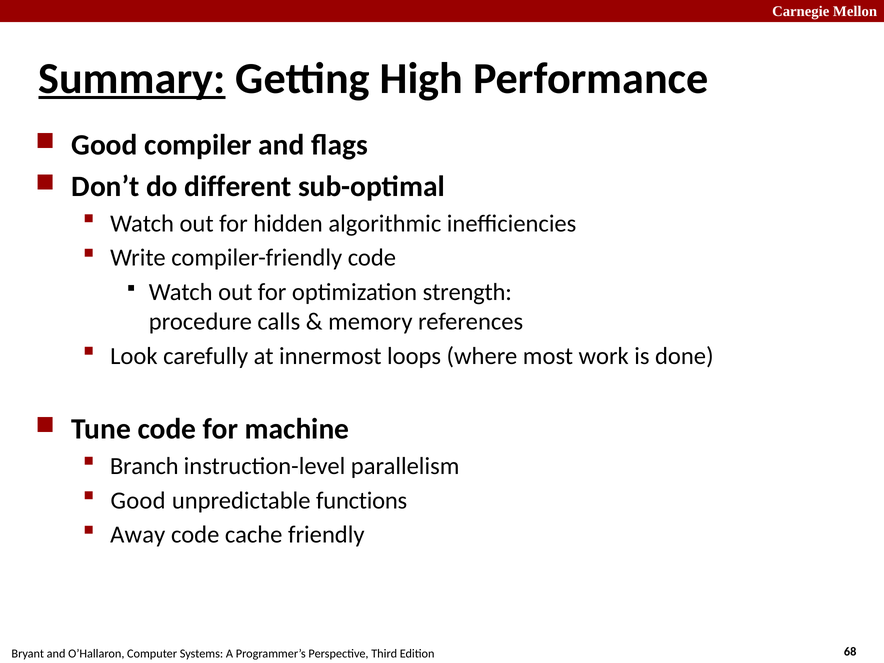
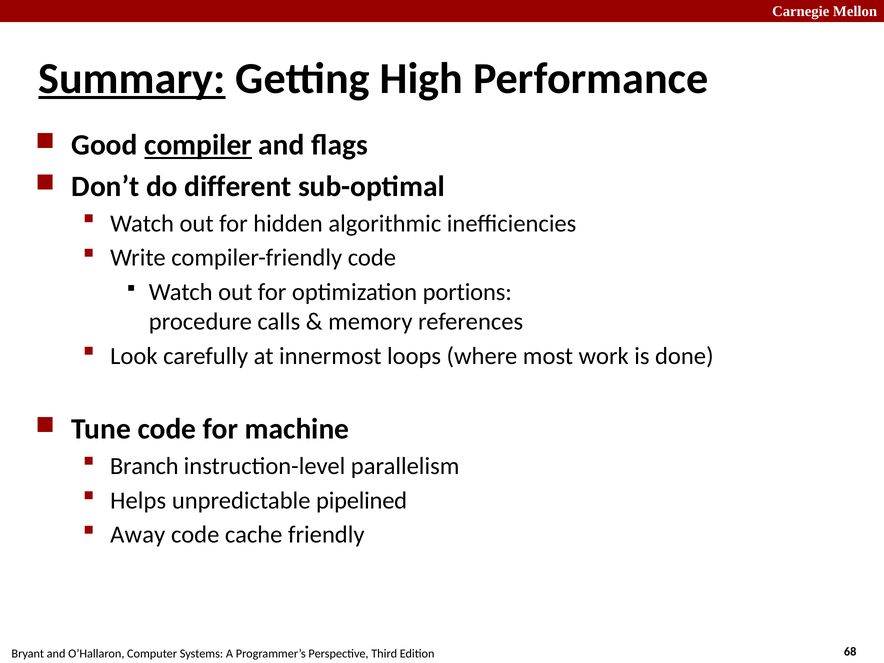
compiler underline: none -> present
strength: strength -> portions
Good at (138, 501): Good -> Helps
functions: functions -> pipelined
